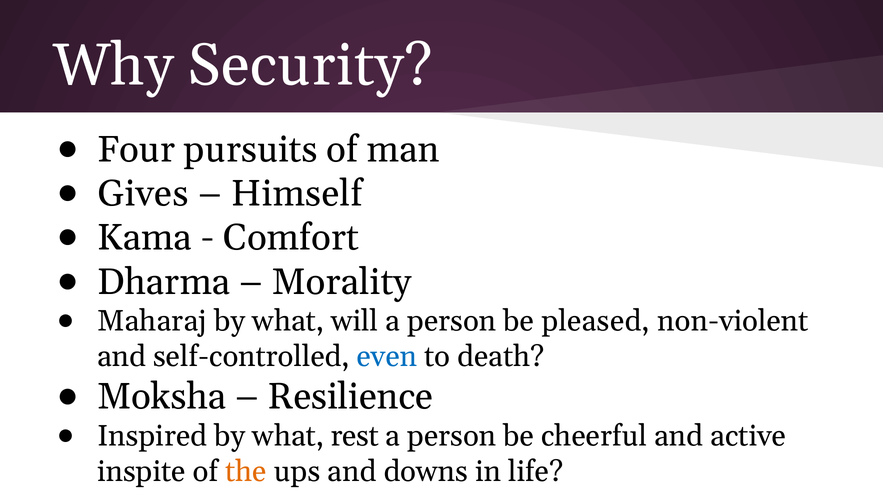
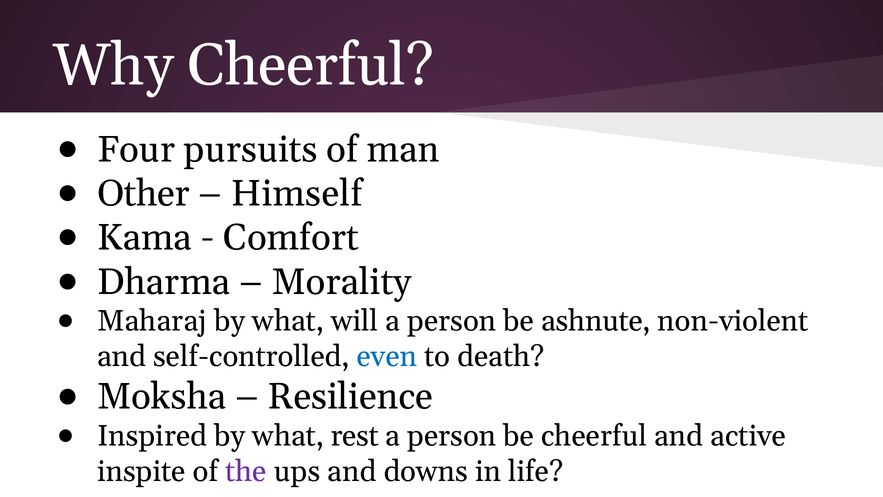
Why Security: Security -> Cheerful
Gives: Gives -> Other
pleased: pleased -> ashnute
the colour: orange -> purple
